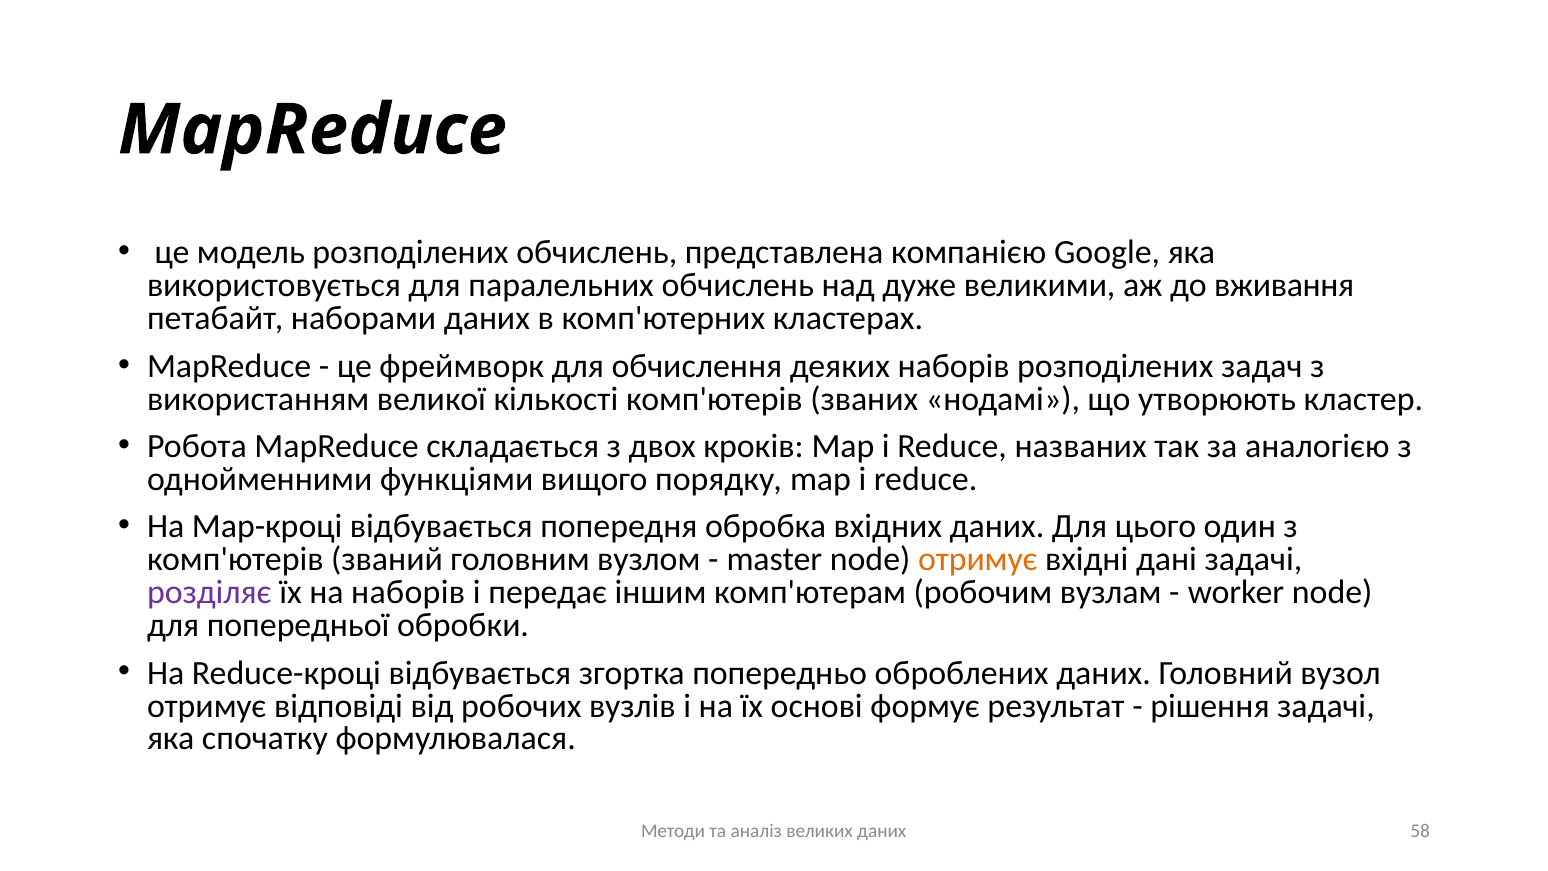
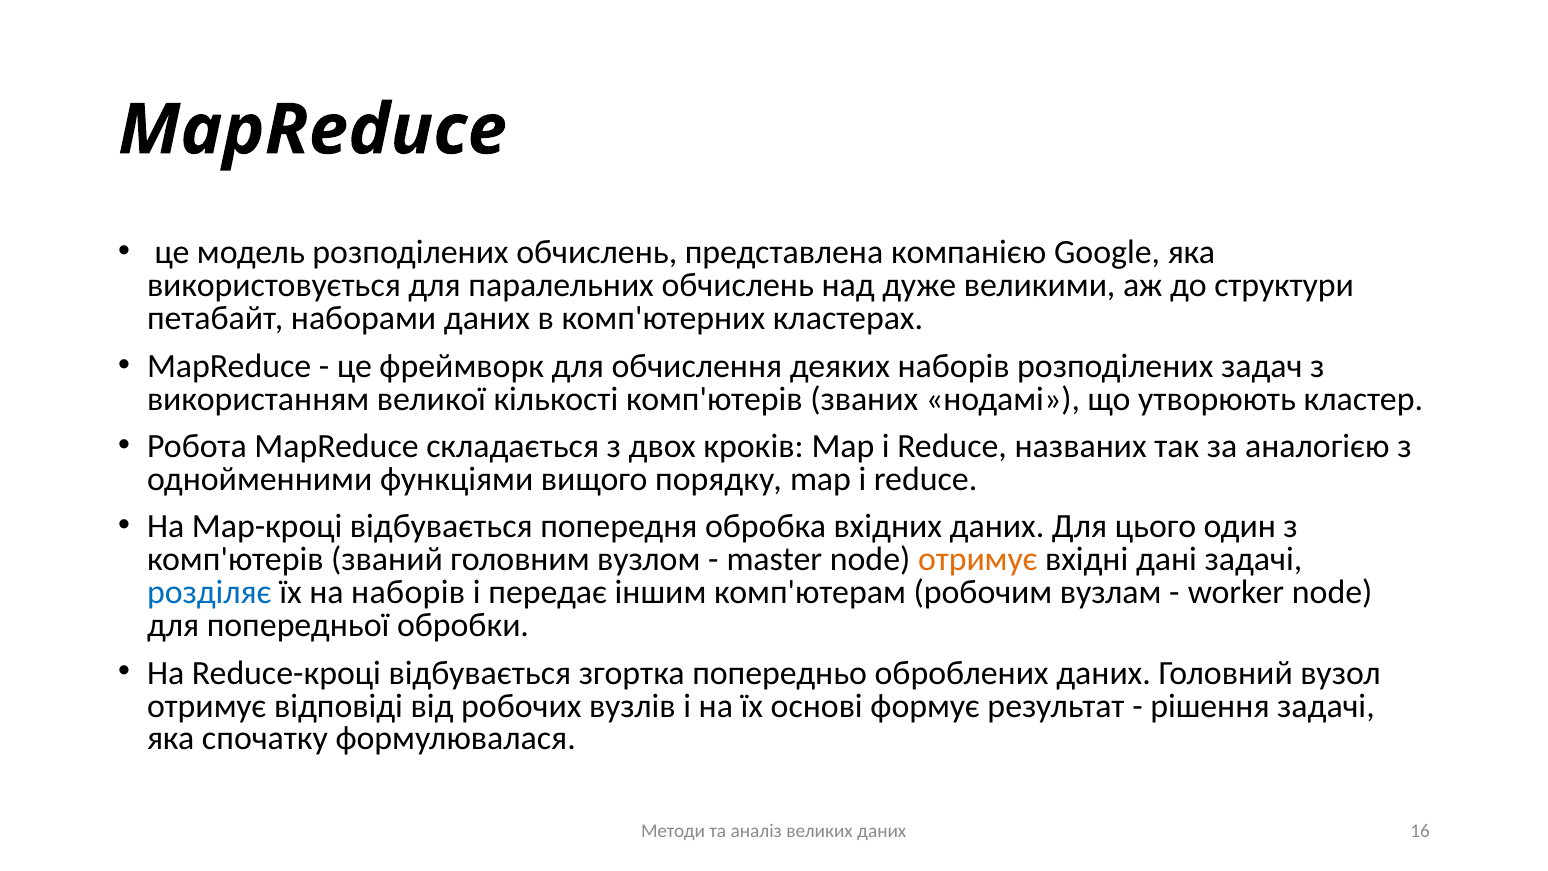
вживання: вживання -> структури
розділяє colour: purple -> blue
58: 58 -> 16
